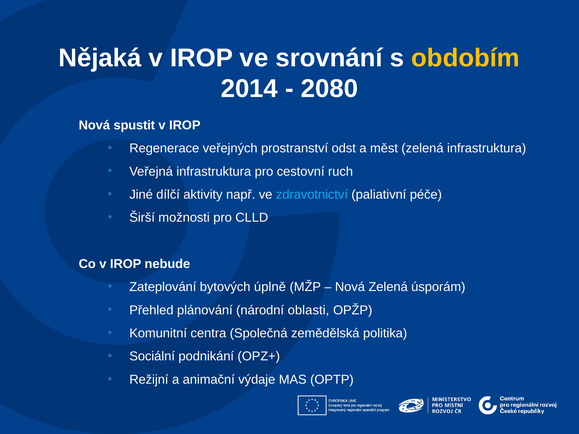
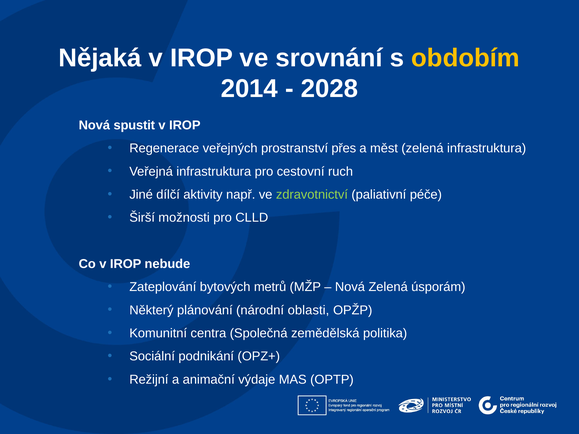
2080: 2080 -> 2028
odst: odst -> přes
zdravotnictví colour: light blue -> light green
úplně: úplně -> metrů
Přehled: Přehled -> Některý
